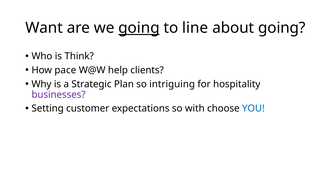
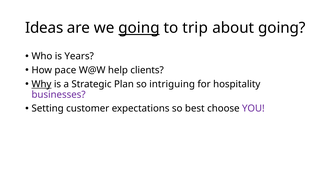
Want: Want -> Ideas
line: line -> trip
Think: Think -> Years
Why underline: none -> present
with: with -> best
YOU colour: blue -> purple
